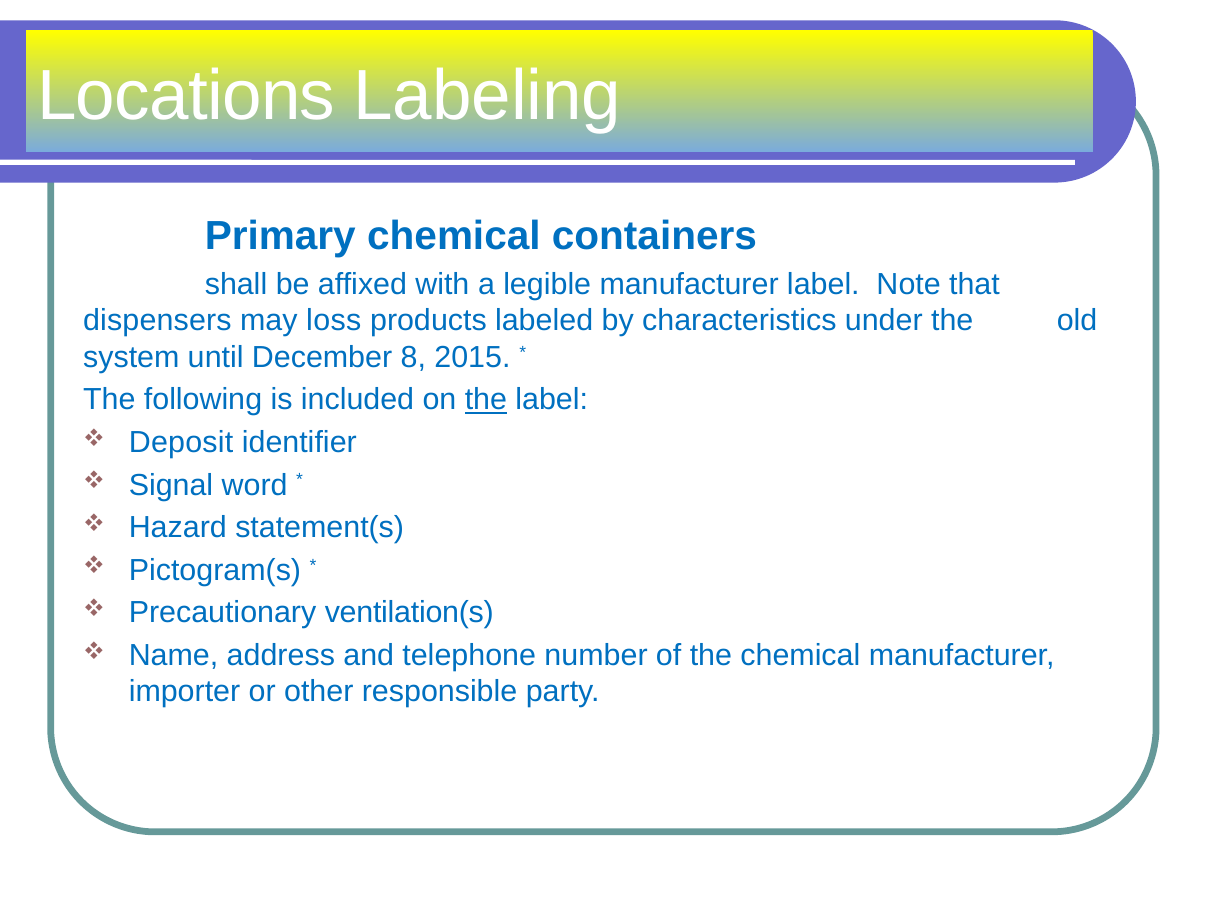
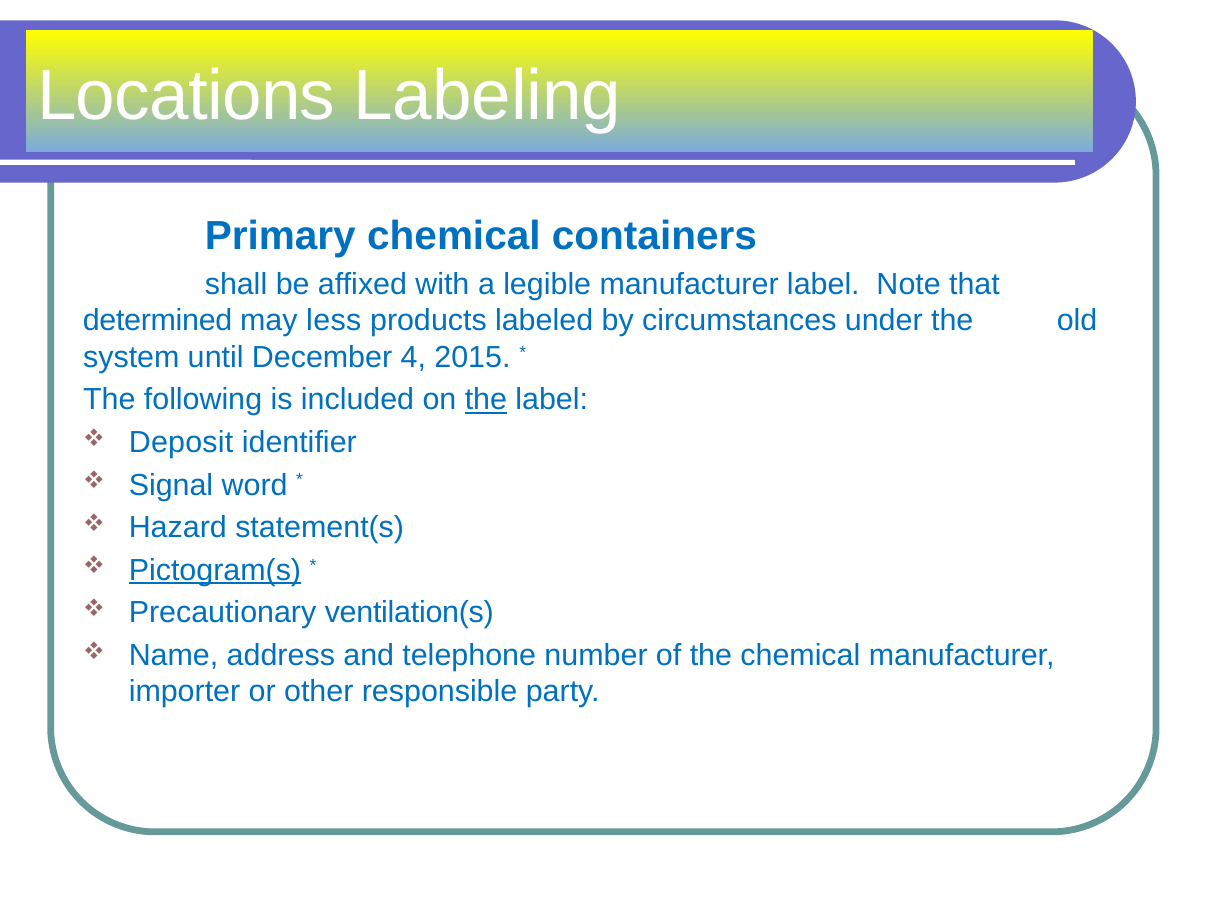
dispensers: dispensers -> determined
loss: loss -> less
characteristics: characteristics -> circumstances
8: 8 -> 4
Pictogram(s underline: none -> present
